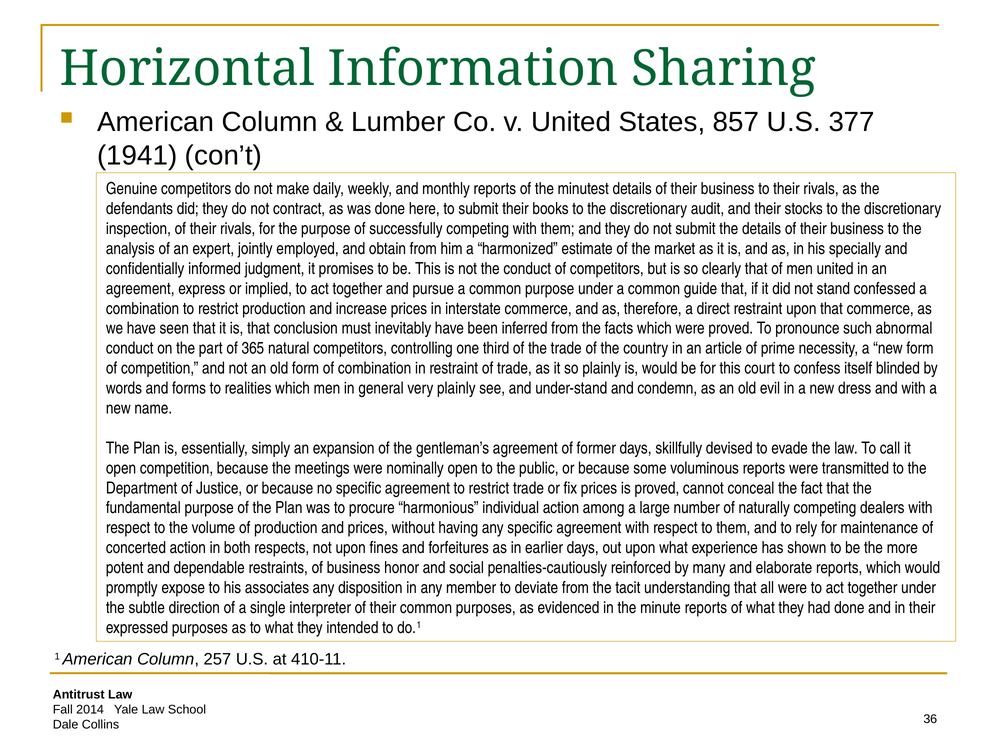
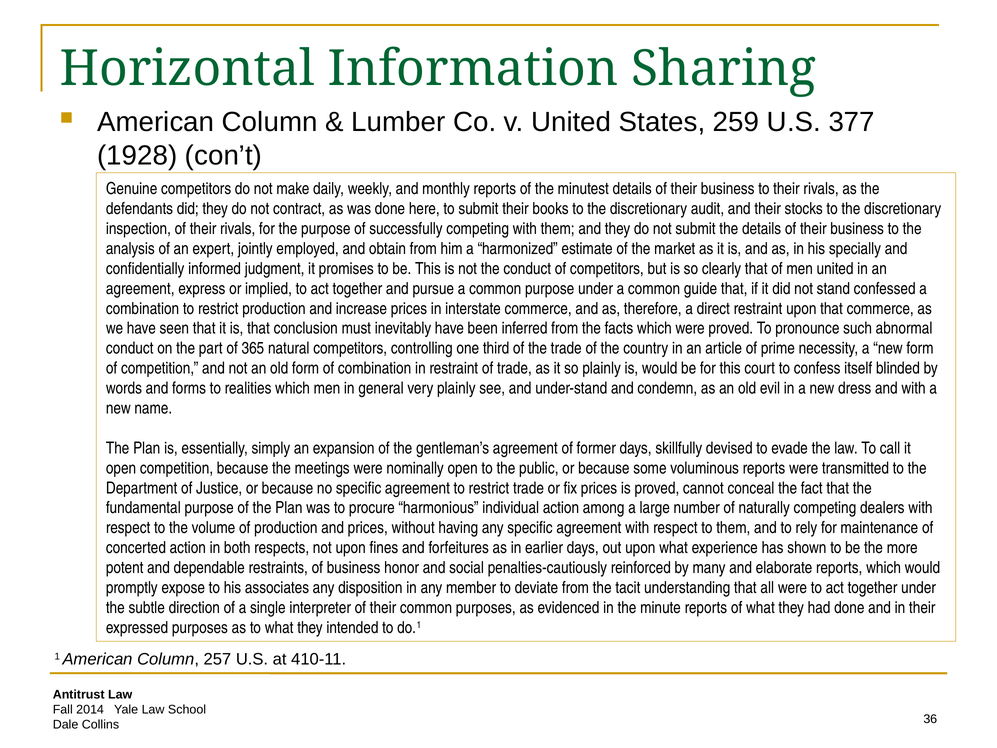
857: 857 -> 259
1941: 1941 -> 1928
